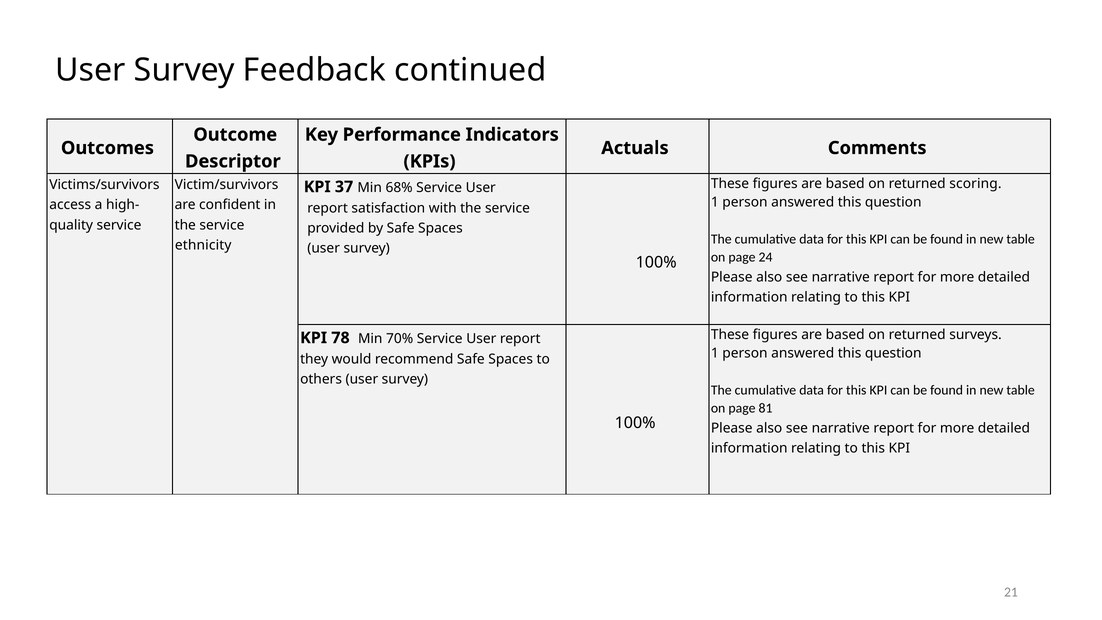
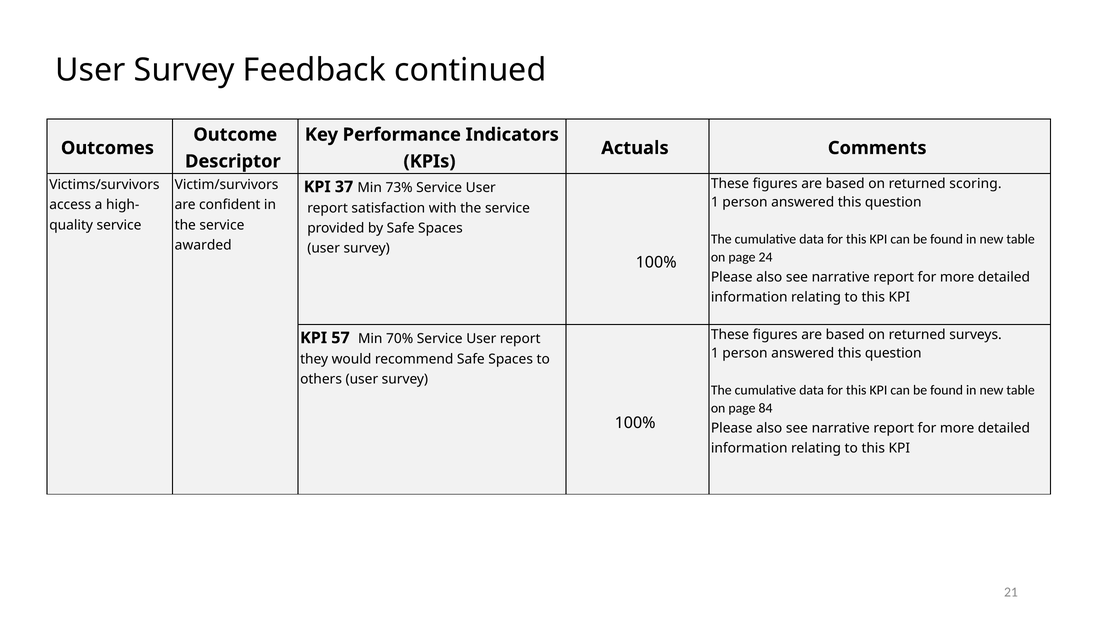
68%: 68% -> 73%
ethnicity: ethnicity -> awarded
78: 78 -> 57
81: 81 -> 84
